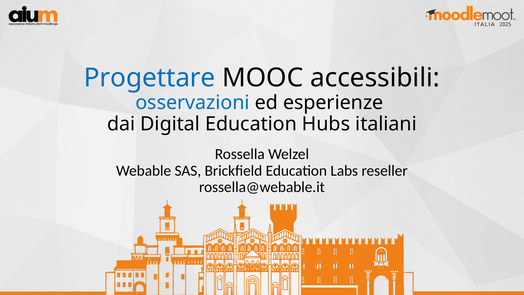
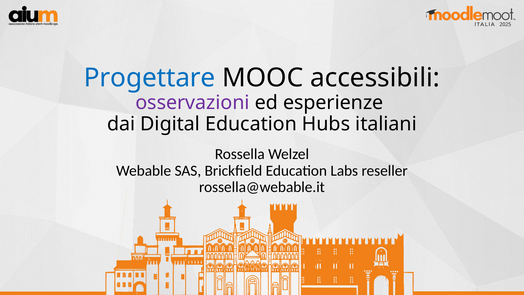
osservazioni colour: blue -> purple
